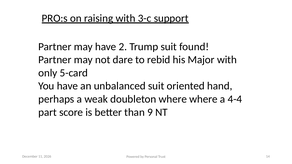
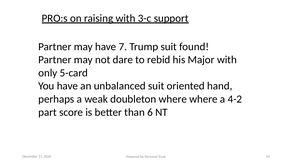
2: 2 -> 7
4-4: 4-4 -> 4-2
9: 9 -> 6
